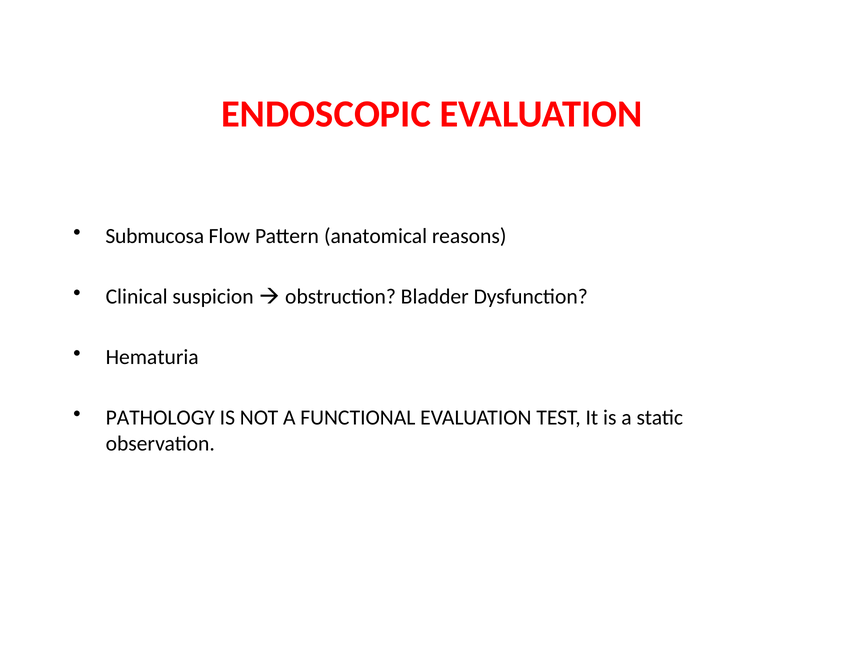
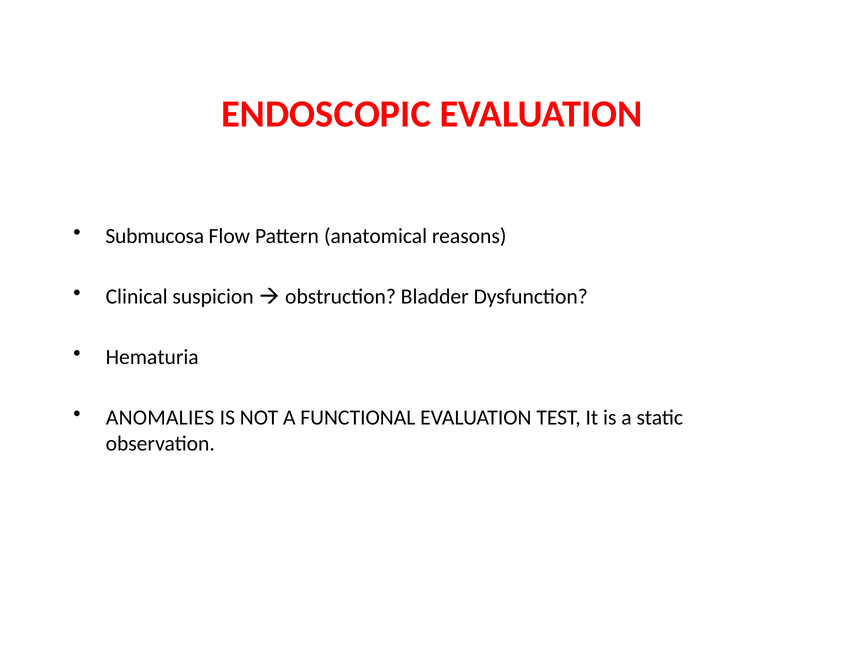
PATHOLOGY: PATHOLOGY -> ANOMALIES
